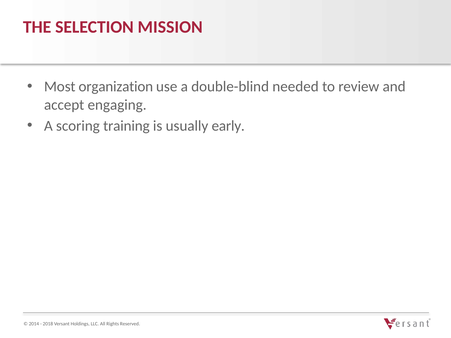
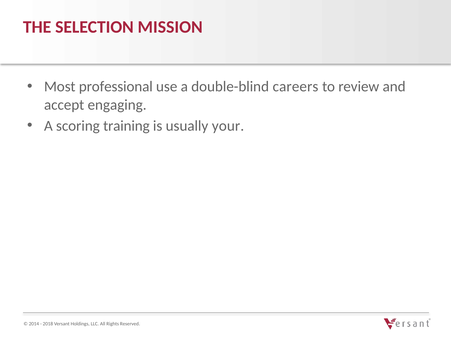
organization: organization -> professional
needed: needed -> careers
early: early -> your
